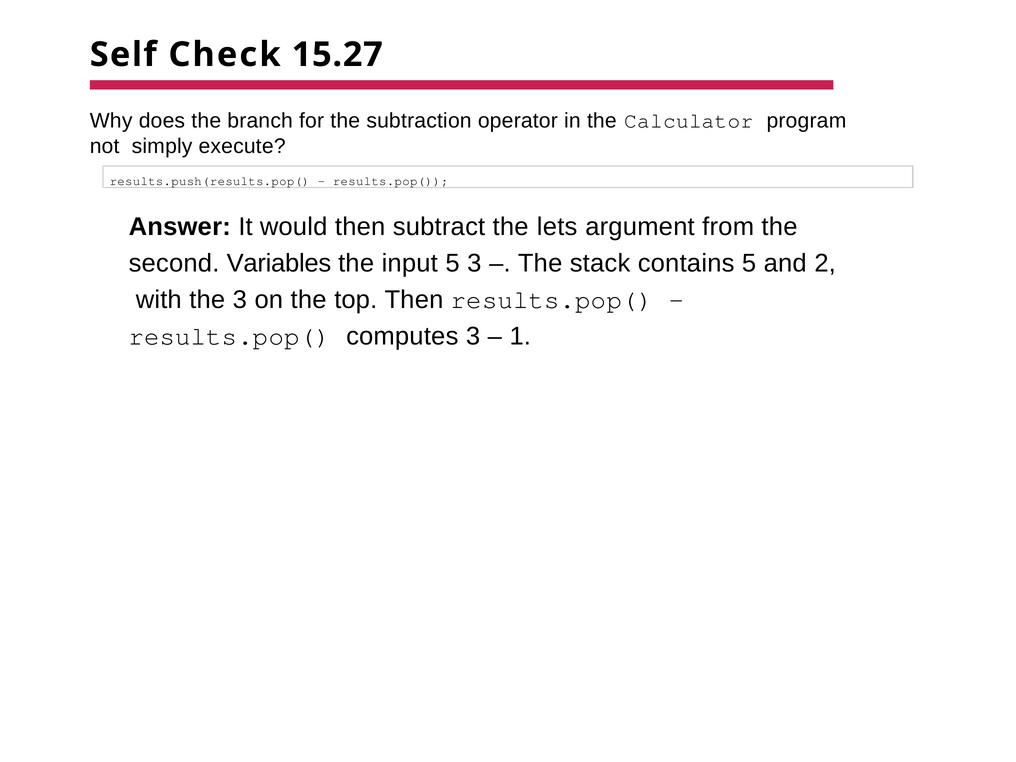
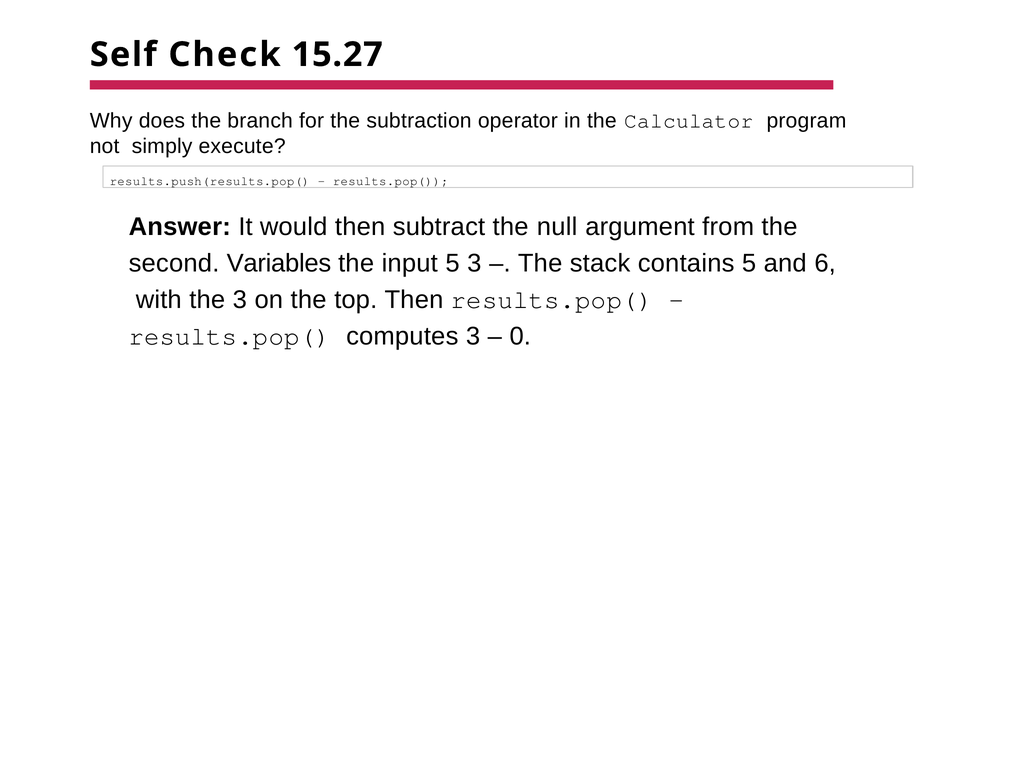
lets: lets -> null
2: 2 -> 6
1: 1 -> 0
